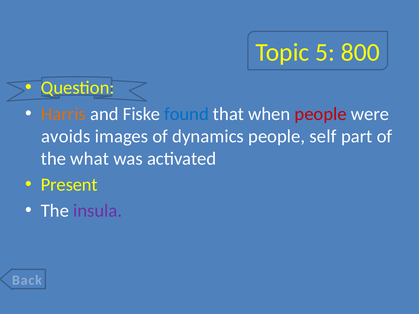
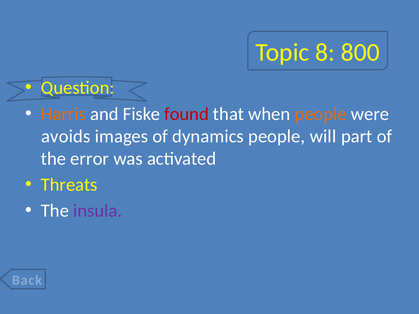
5: 5 -> 8
found colour: blue -> red
people at (321, 114) colour: red -> orange
self: self -> will
what: what -> error
Present: Present -> Threats
